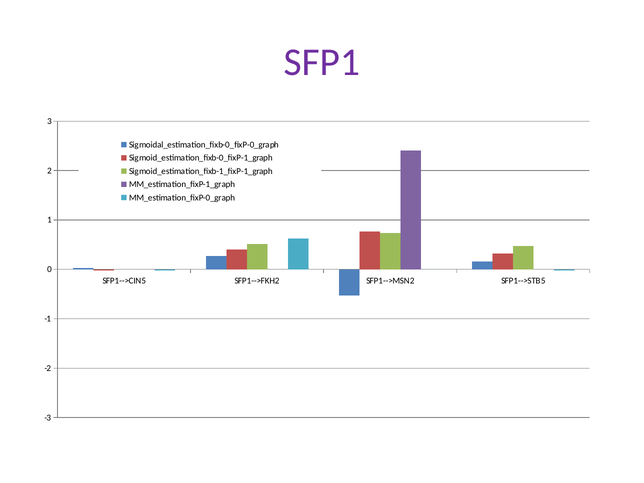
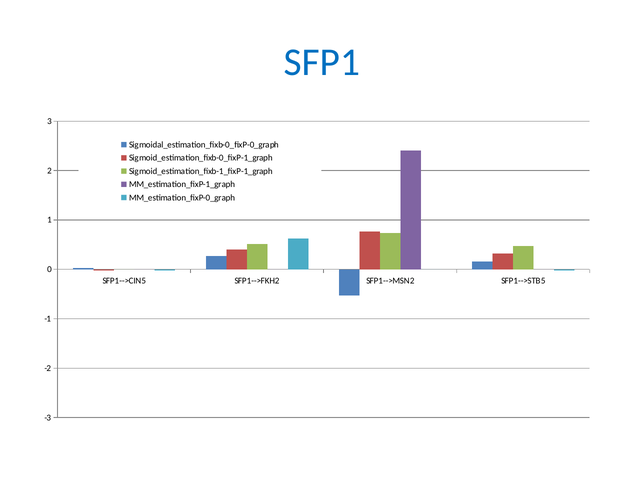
SFP1 colour: purple -> blue
